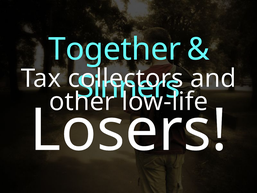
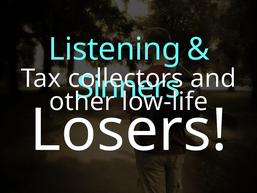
Together: Together -> Listening
